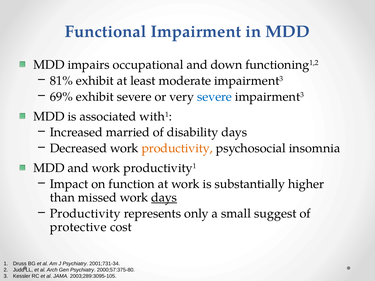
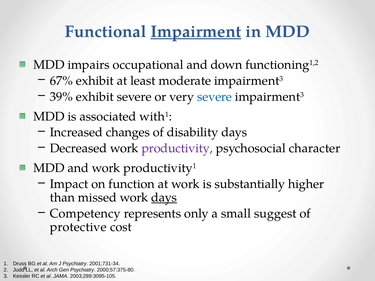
Impairment underline: none -> present
81%: 81% -> 67%
69%: 69% -> 39%
married: married -> changes
productivity at (177, 148) colour: orange -> purple
insomnia: insomnia -> character
Productivity at (85, 214): Productivity -> Competency
